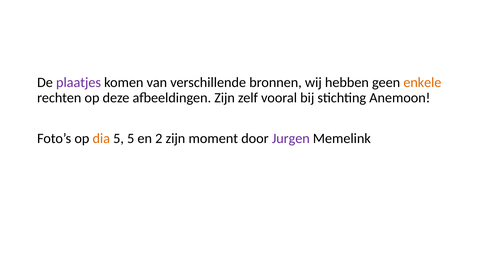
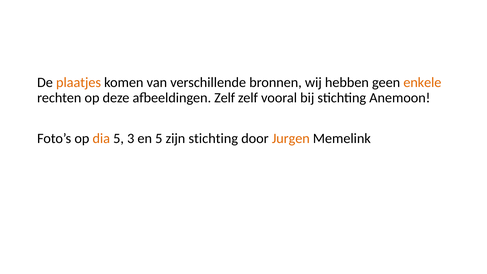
plaatjes colour: purple -> orange
afbeeldingen Zijn: Zijn -> Zelf
5 5: 5 -> 3
en 2: 2 -> 5
zijn moment: moment -> stichting
Jurgen colour: purple -> orange
